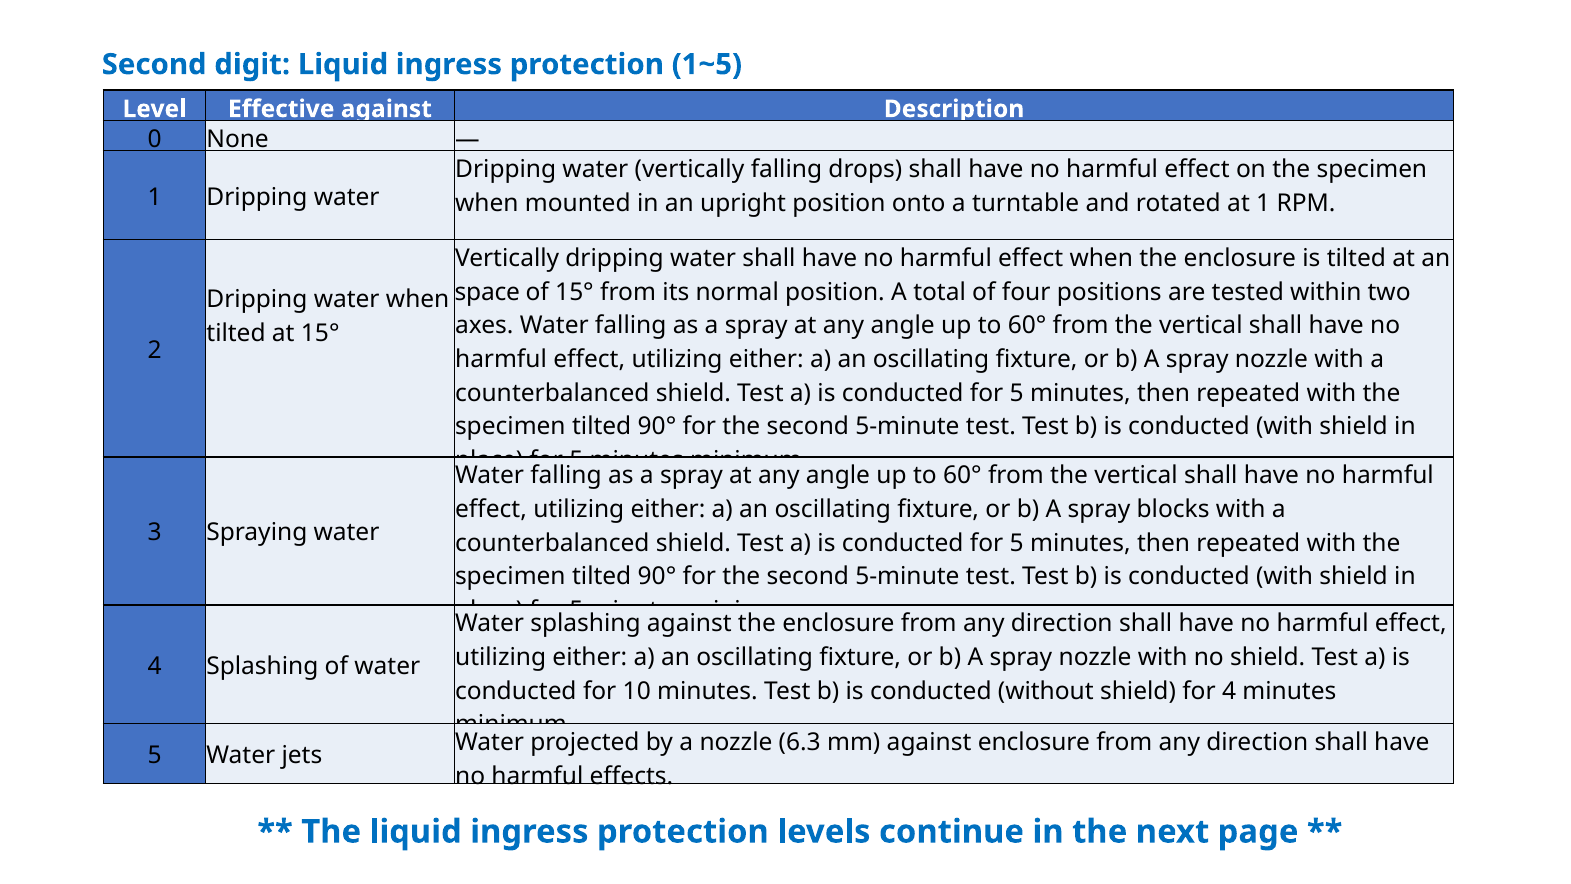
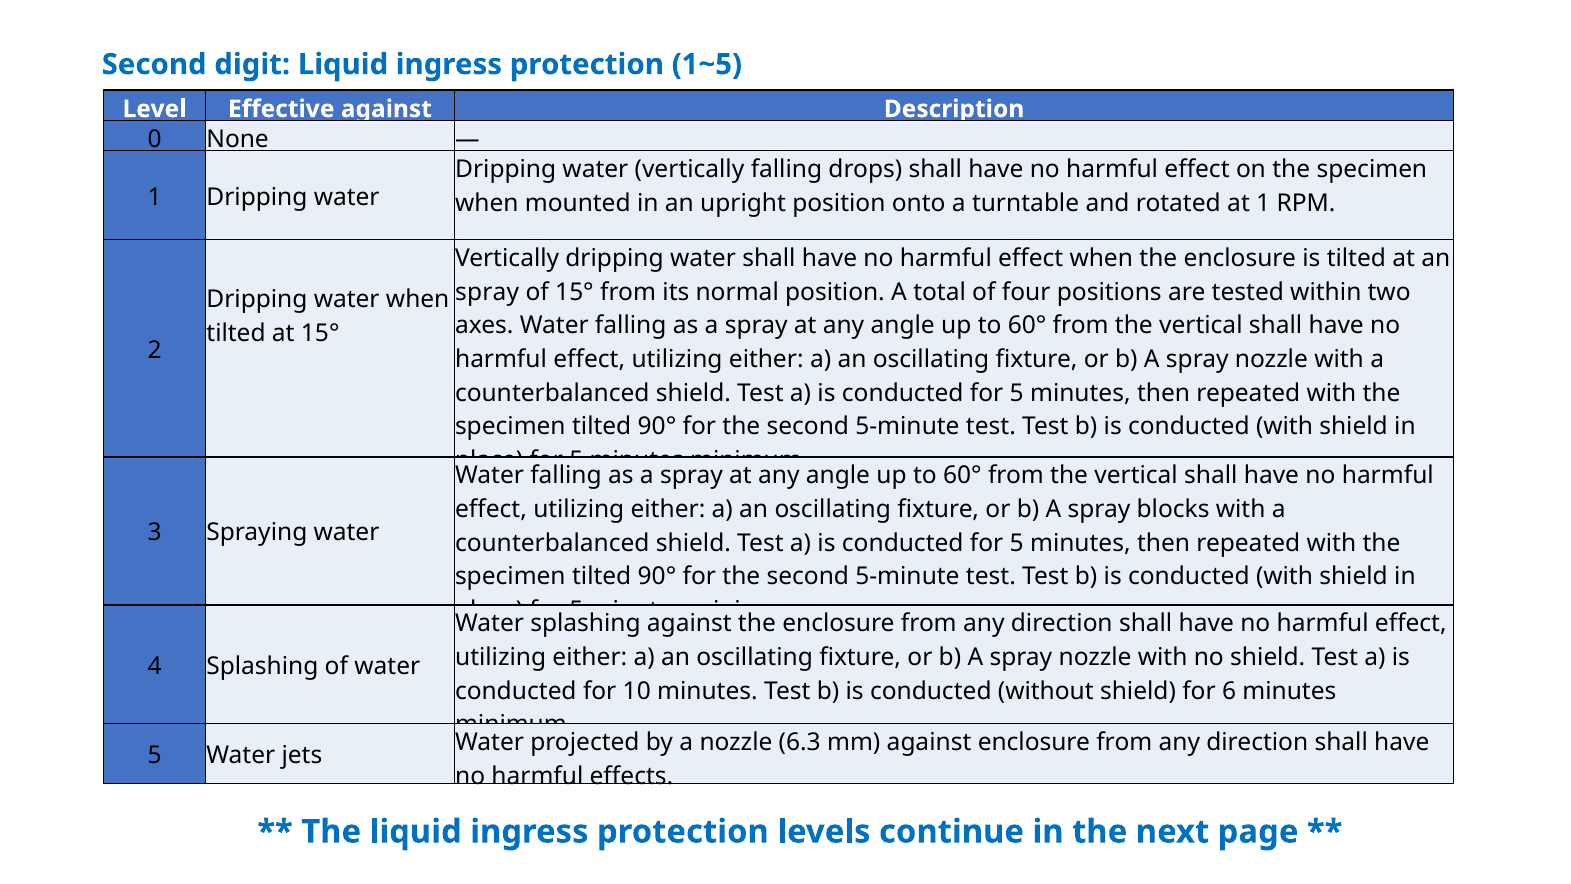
space at (487, 292): space -> spray
for 4: 4 -> 6
